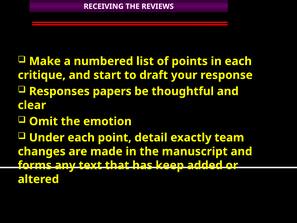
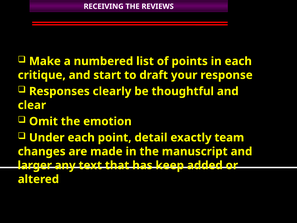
papers: papers -> clearly
forms: forms -> larger
